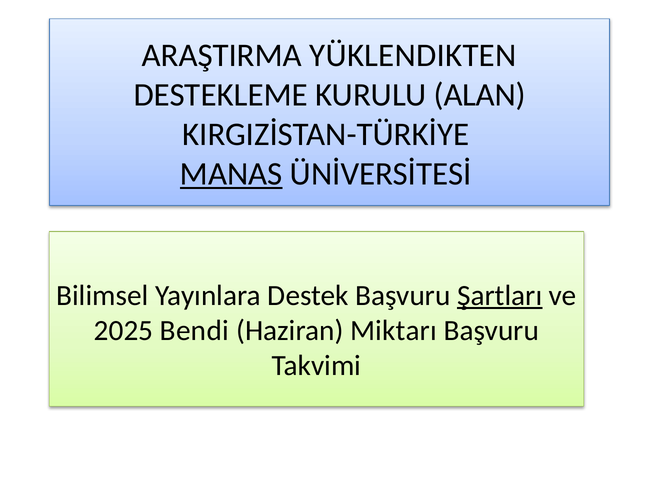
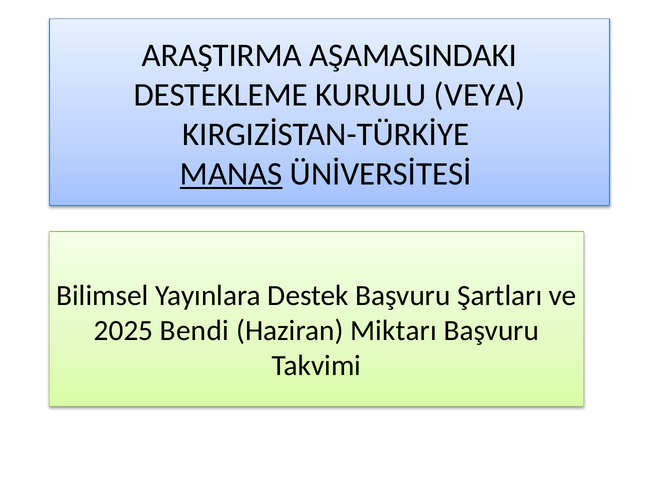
YÜKLENDIKTEN: YÜKLENDIKTEN -> AŞAMASINDAKI
ALAN: ALAN -> VEYA
Şartları underline: present -> none
